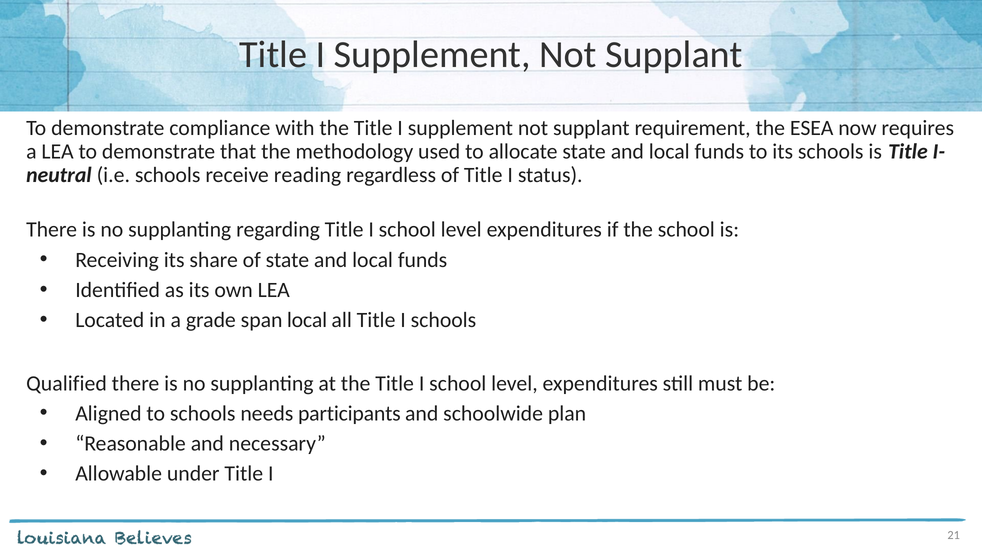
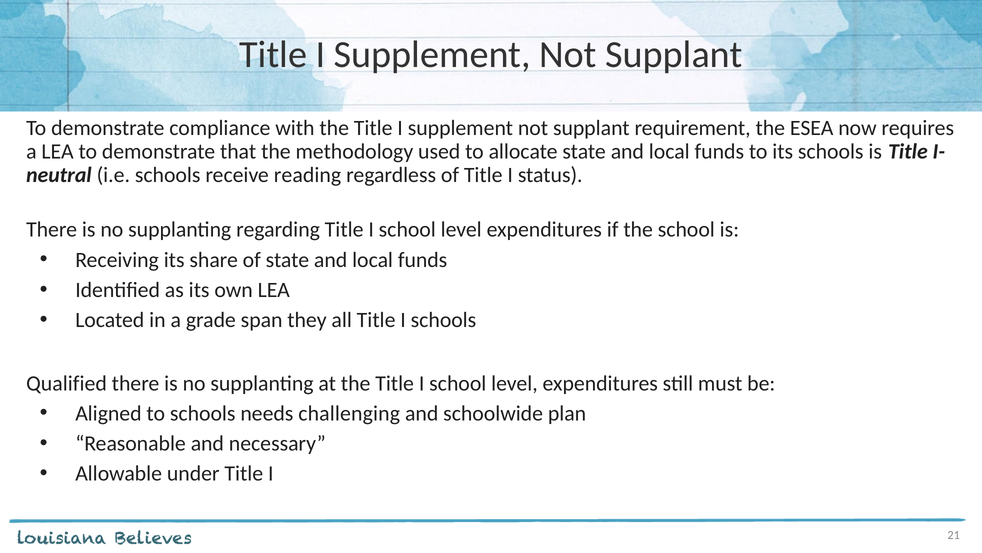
span local: local -> they
participants: participants -> challenging
